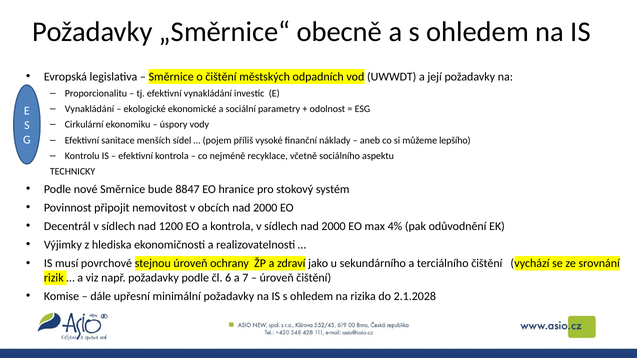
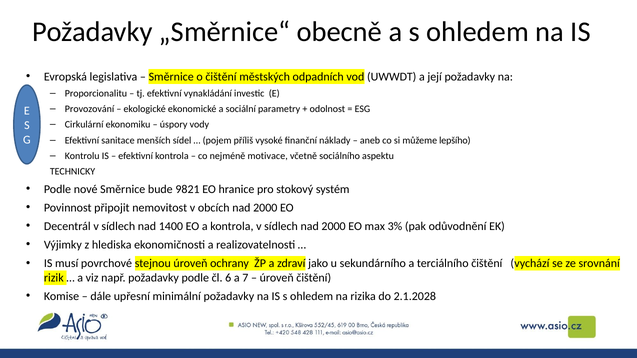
Vynakládání at (89, 109): Vynakládání -> Provozování
recyklace: recyklace -> motivace
8847: 8847 -> 9821
1200: 1200 -> 1400
4%: 4% -> 3%
